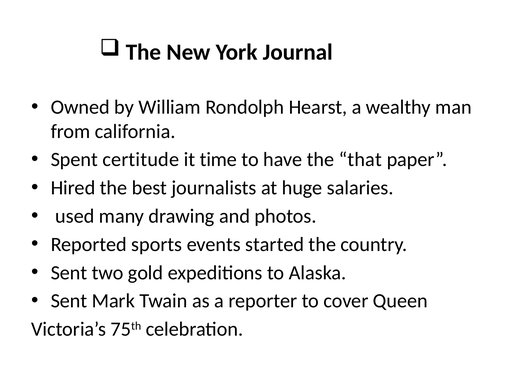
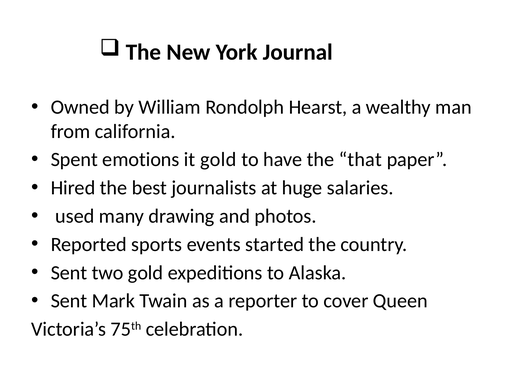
certitude: certitude -> emotions
it time: time -> gold
